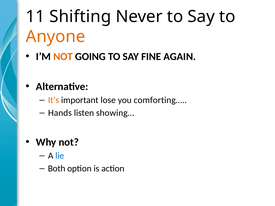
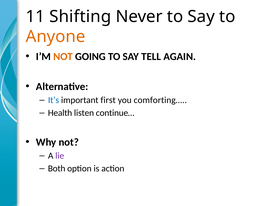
FINE: FINE -> TELL
It’s colour: orange -> blue
lose: lose -> first
Hands: Hands -> Health
showing…: showing… -> continue…
lie colour: blue -> purple
